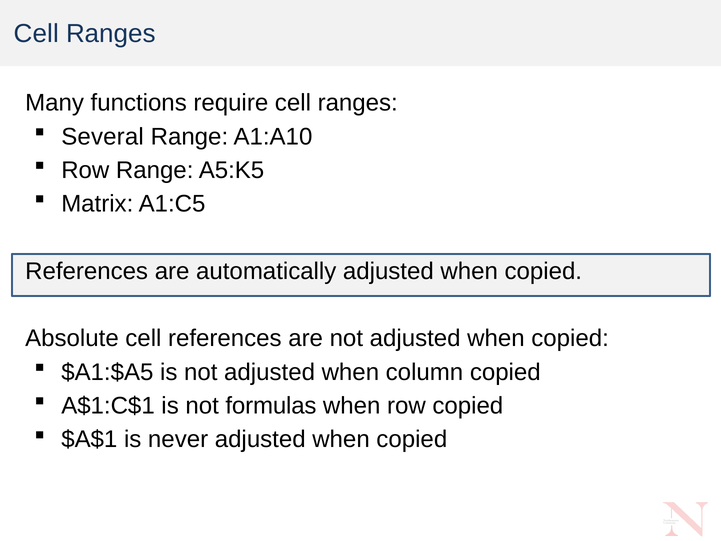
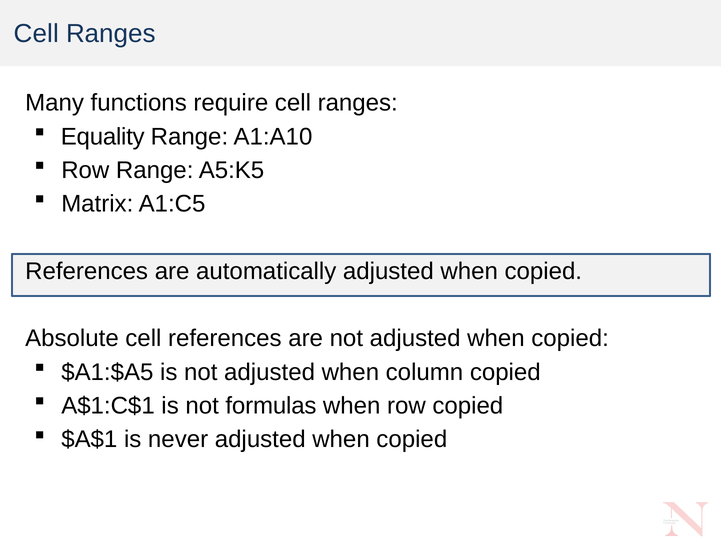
Several: Several -> Equality
